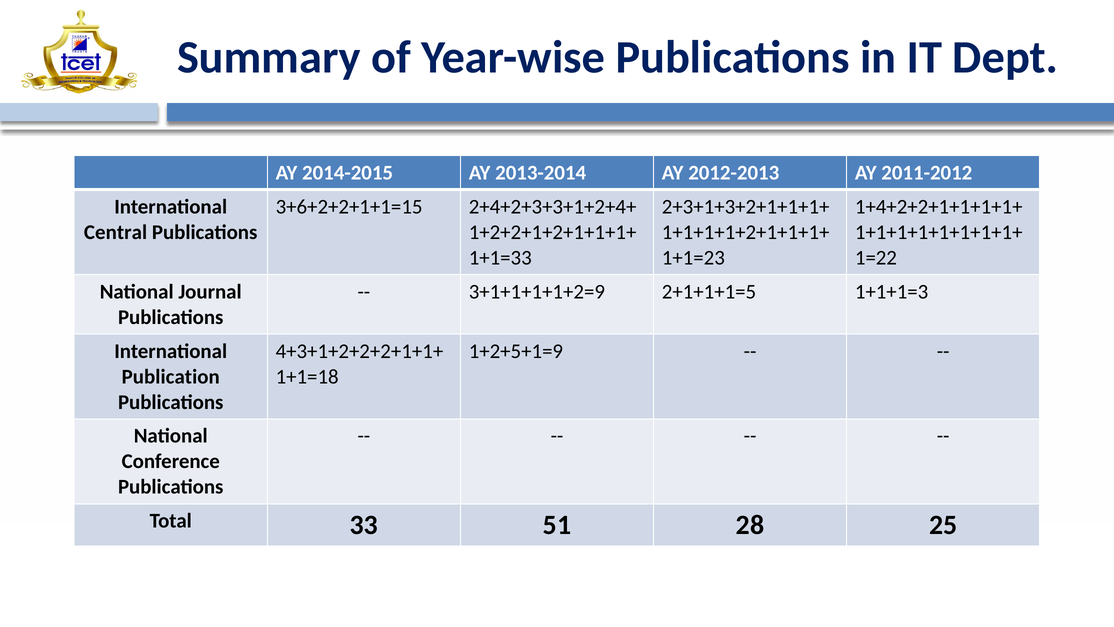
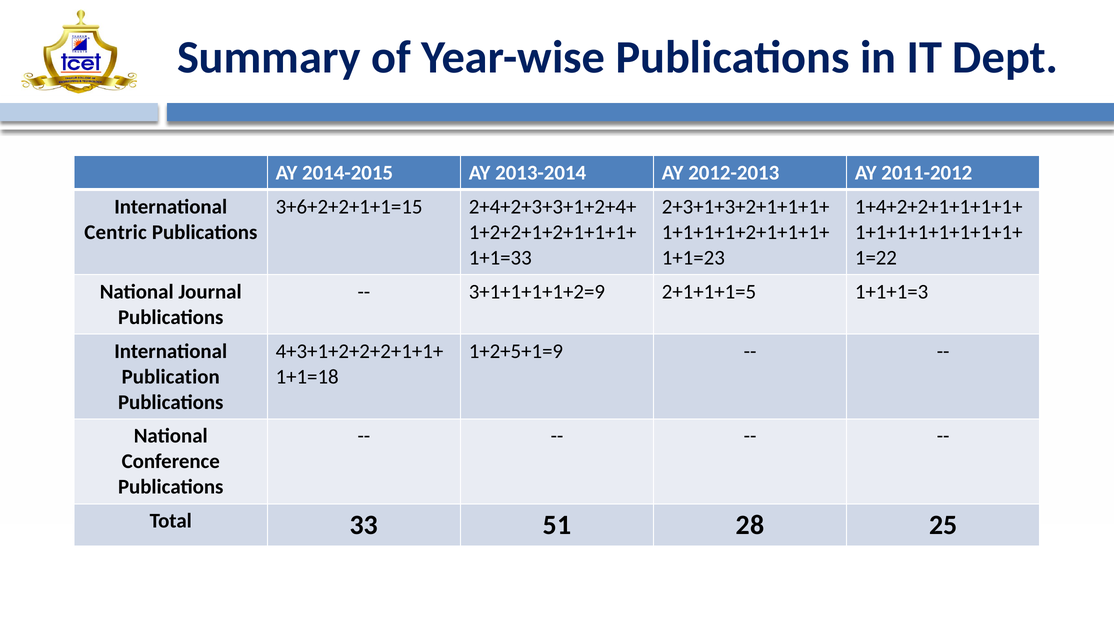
Central: Central -> Centric
